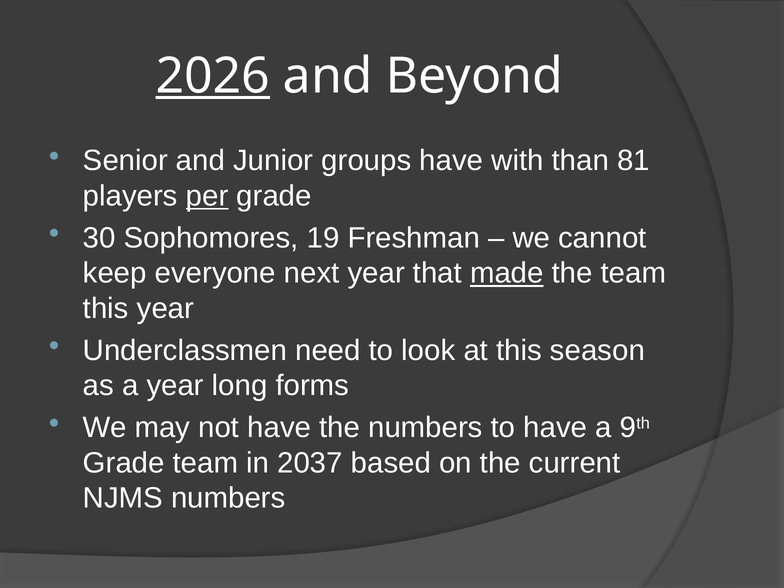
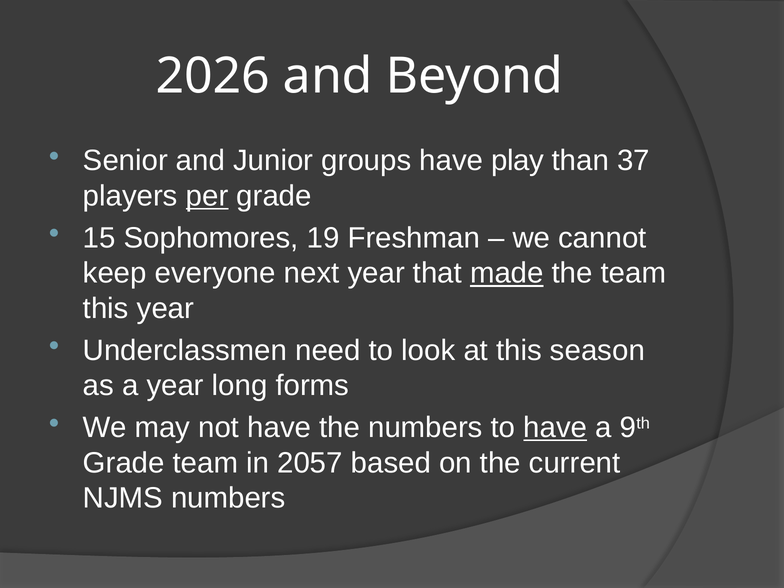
2026 underline: present -> none
with: with -> play
81: 81 -> 37
30: 30 -> 15
have at (555, 428) underline: none -> present
2037: 2037 -> 2057
